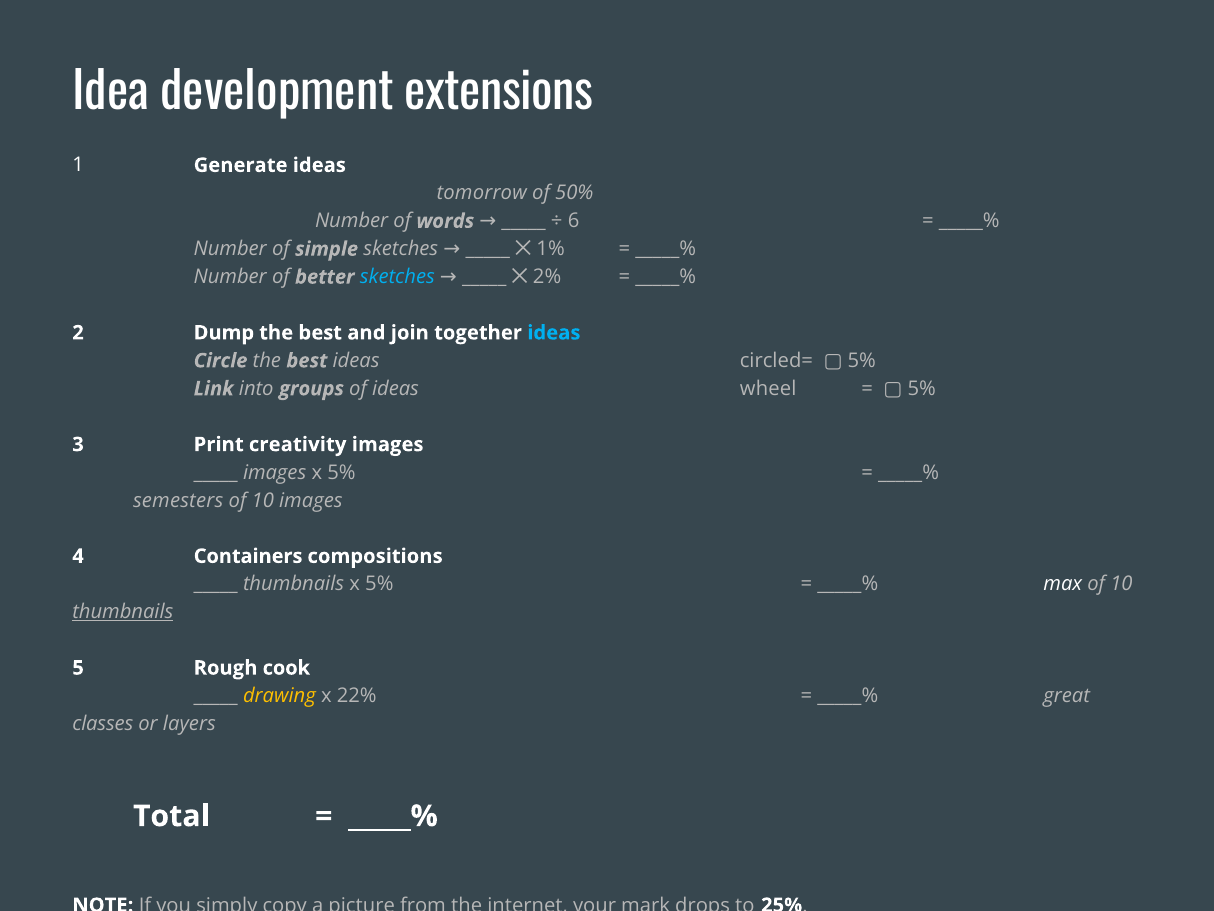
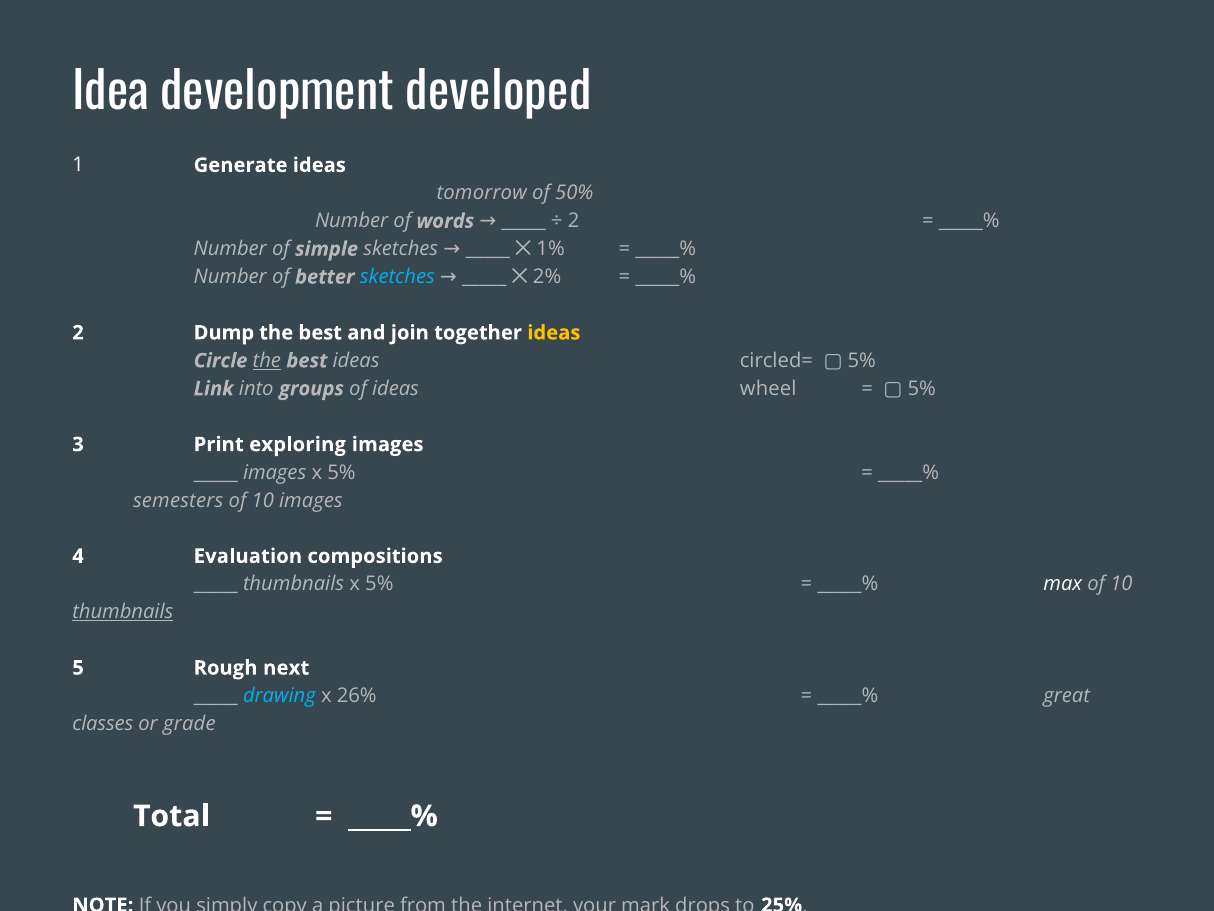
extensions: extensions -> developed
6 at (574, 221): 6 -> 2
ideas at (554, 333) colour: light blue -> yellow
the at (267, 361) underline: none -> present
creativity: creativity -> exploring
Containers: Containers -> Evaluation
cook: cook -> next
drawing colour: yellow -> light blue
22%: 22% -> 26%
layers: layers -> grade
